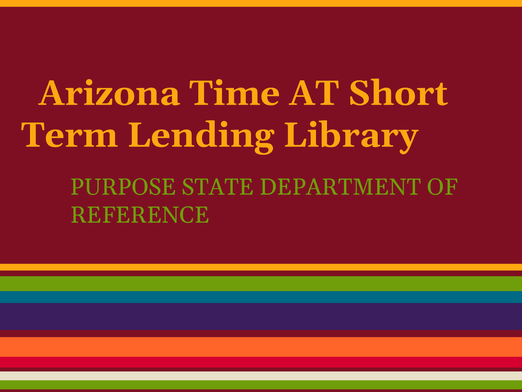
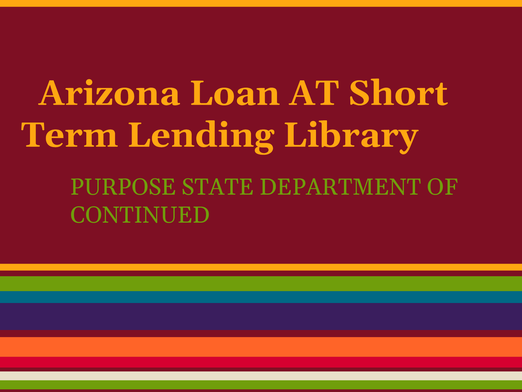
Time: Time -> Loan
REFERENCE: REFERENCE -> CONTINUED
